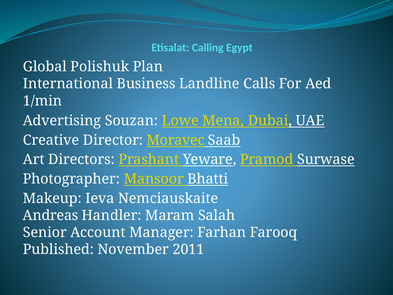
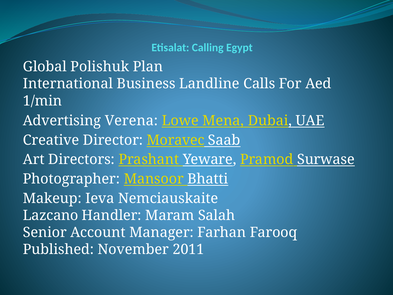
Souzan: Souzan -> Verena
Andreas: Andreas -> Lazcano
